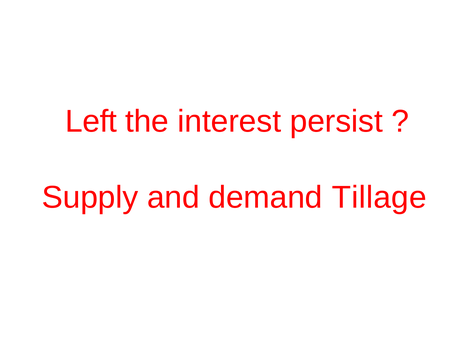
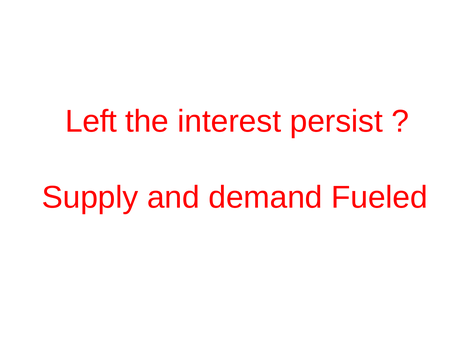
Tillage: Tillage -> Fueled
